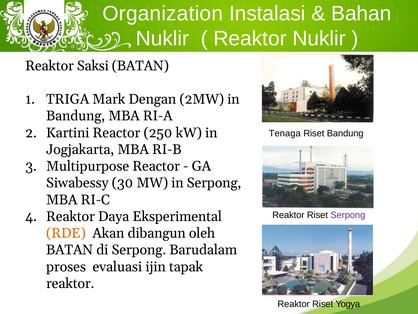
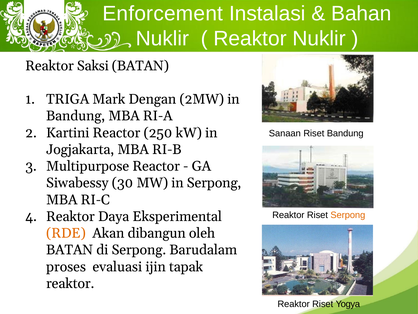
Organization: Organization -> Enforcement
Tenaga: Tenaga -> Sanaan
Serpong at (348, 215) colour: purple -> orange
